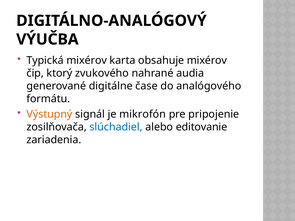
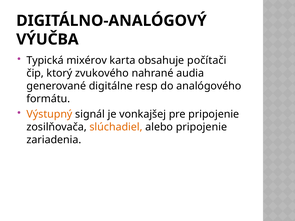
obsahuje mixérov: mixérov -> počítači
čase: čase -> resp
mikrofón: mikrofón -> vonkajšej
slúchadiel colour: blue -> orange
alebo editovanie: editovanie -> pripojenie
